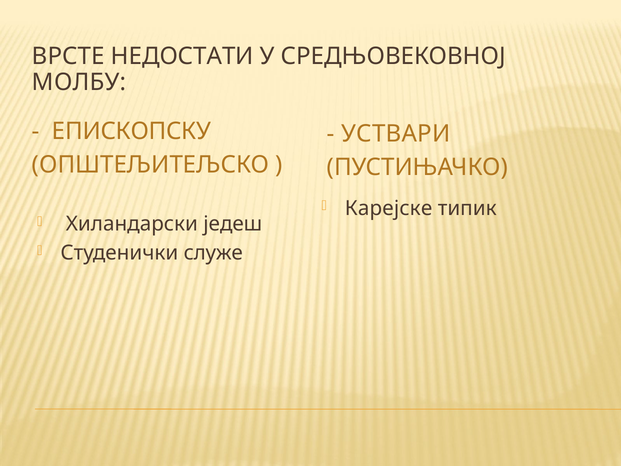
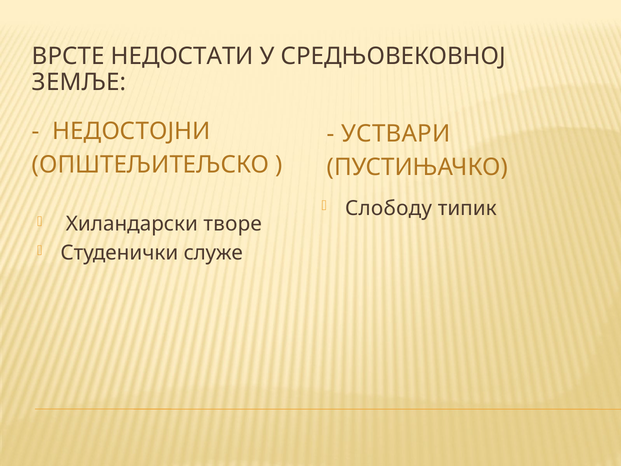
МОЛБУ: МОЛБУ -> ЗЕМЉЕ
ЕПИСКОПСКУ: ЕПИСКОПСКУ -> НЕДОСТОЈНИ
Карејске: Карејске -> Слободу
једеш: једеш -> творе
